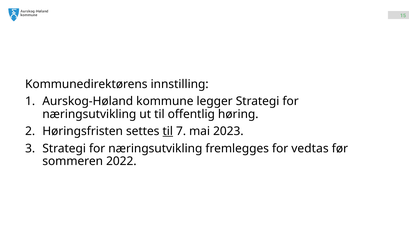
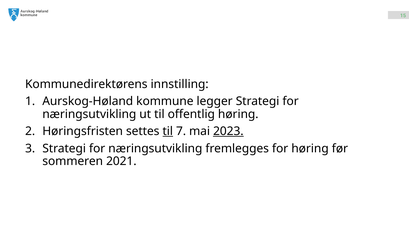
2023 underline: none -> present
for vedtas: vedtas -> høring
2022: 2022 -> 2021
